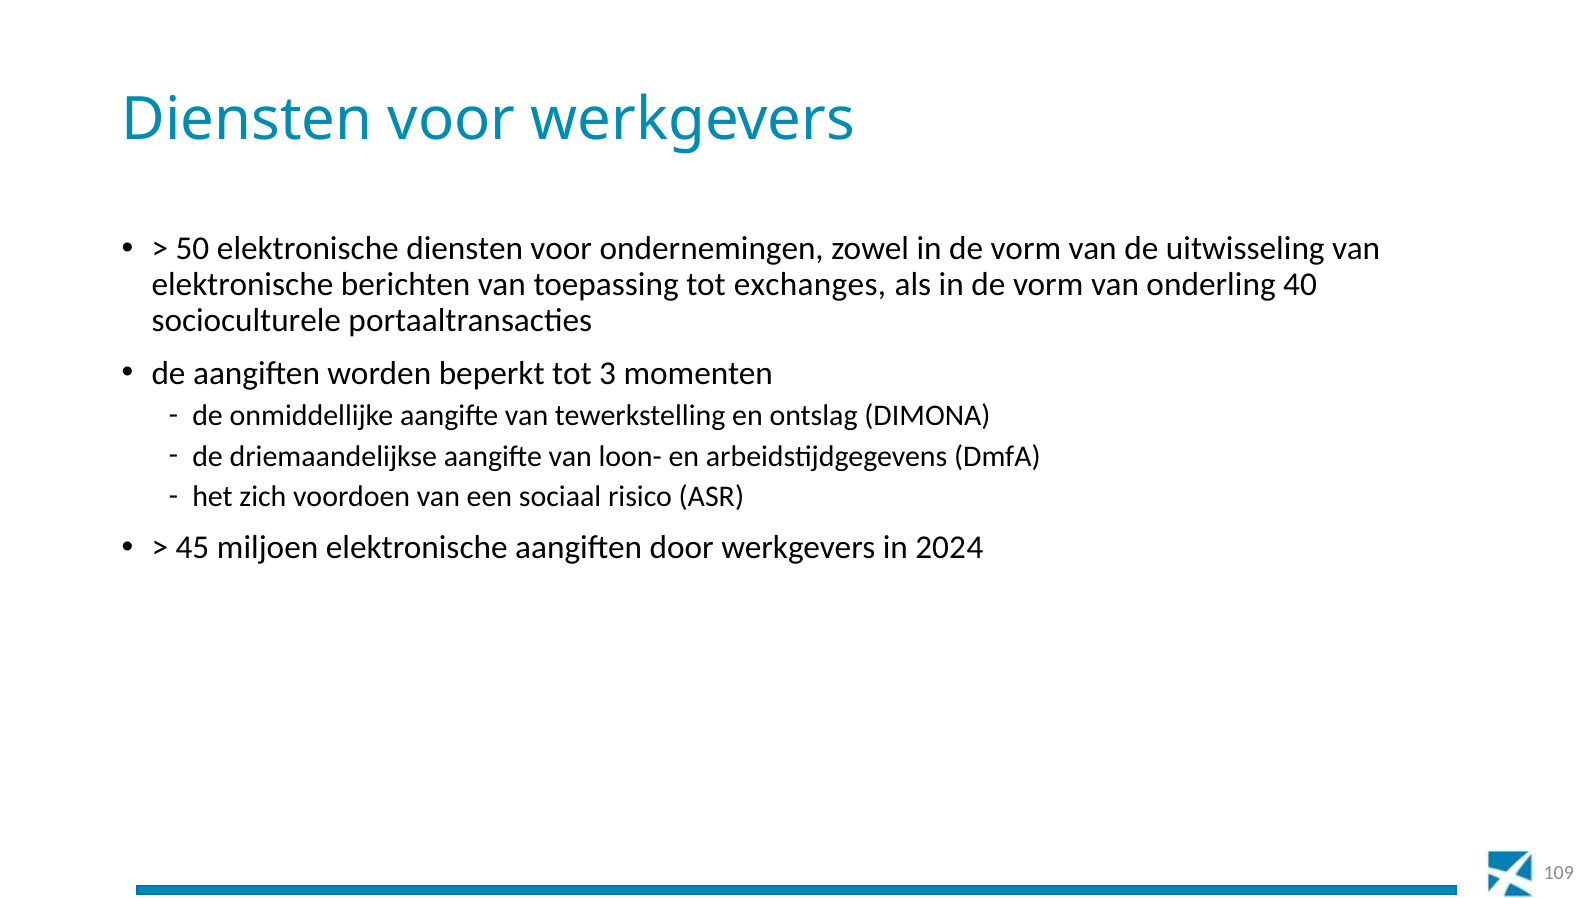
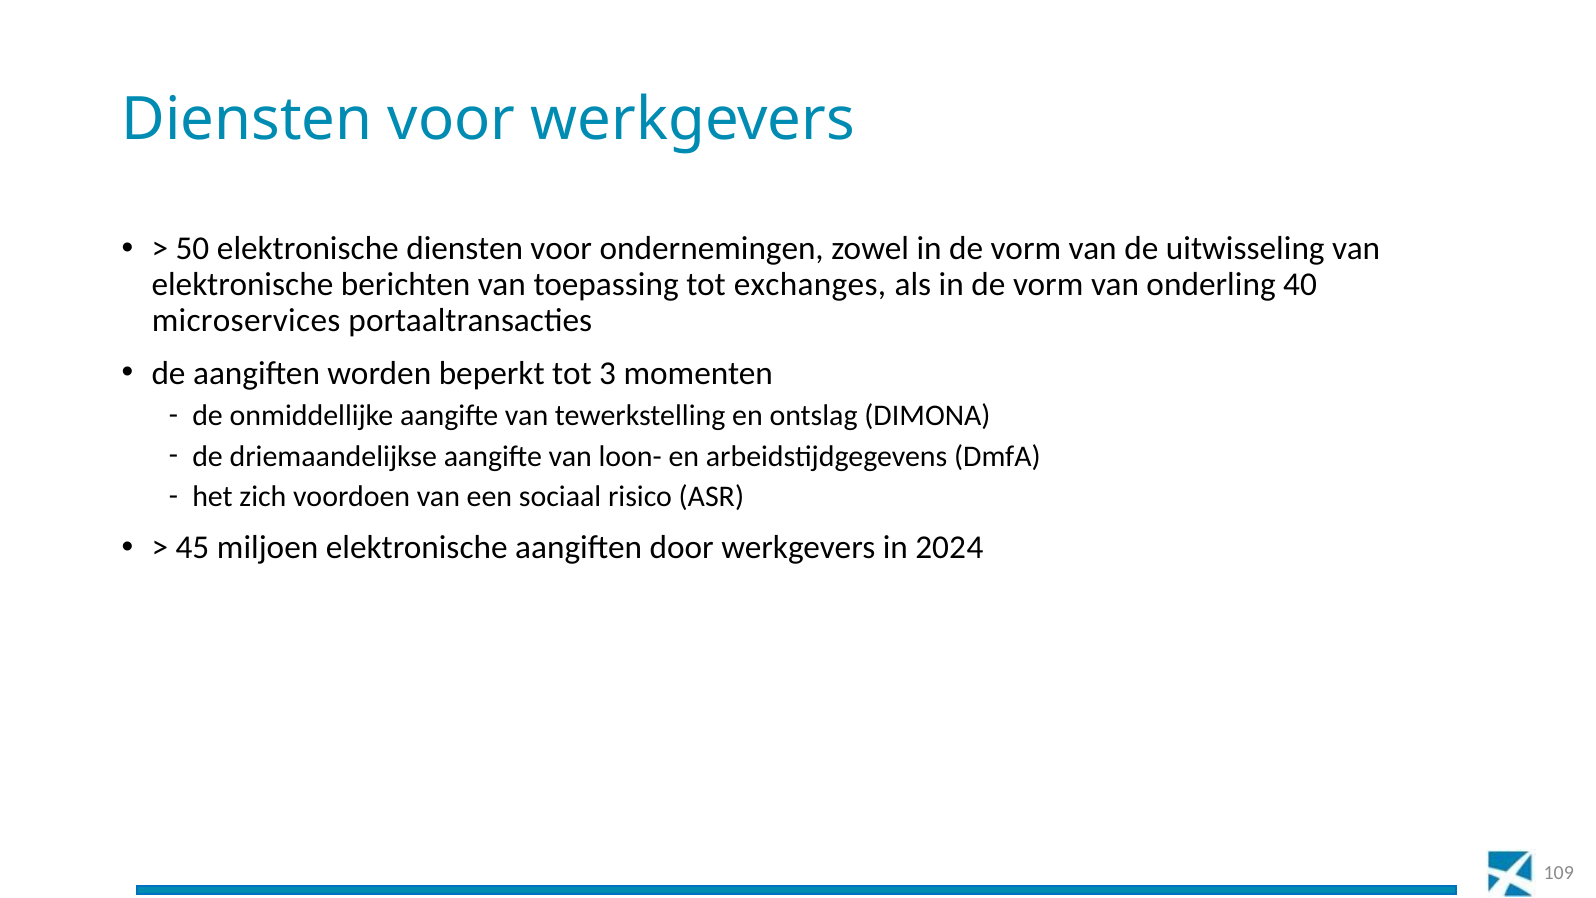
socioculturele: socioculturele -> microservices
